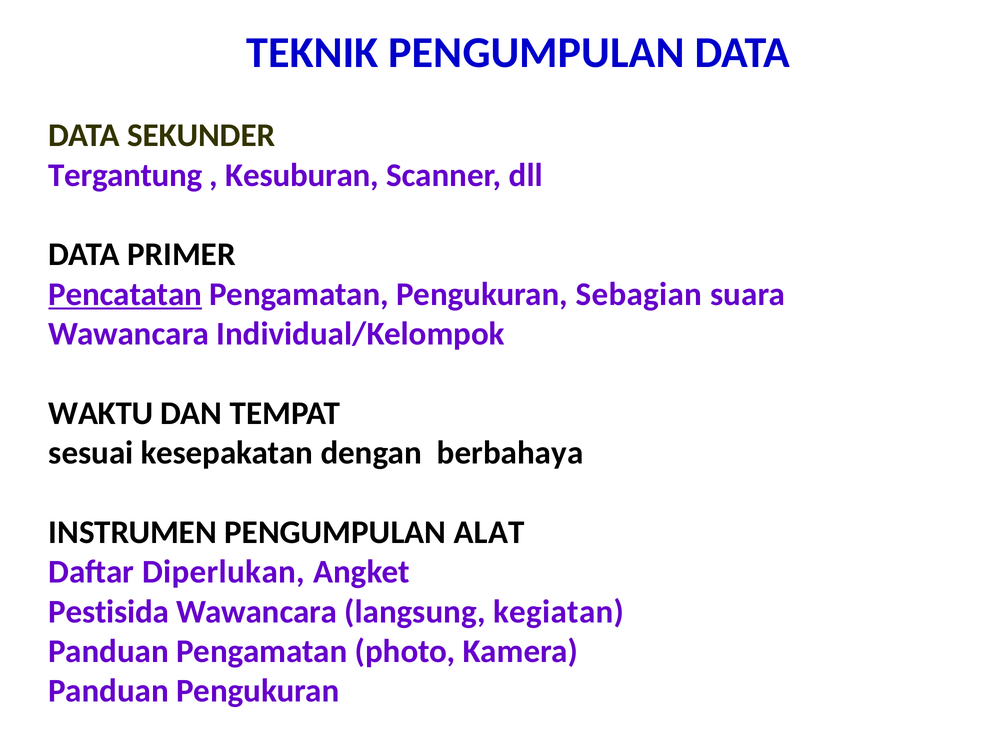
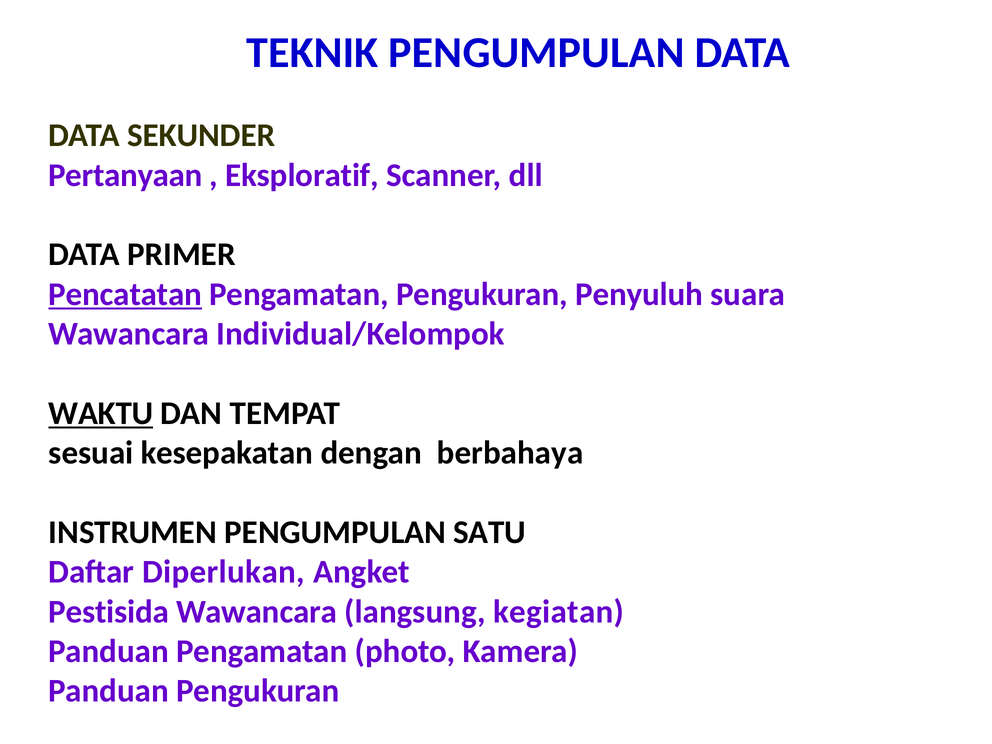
Tergantung: Tergantung -> Pertanyaan
Kesuburan: Kesuburan -> Eksploratif
Sebagian: Sebagian -> Penyuluh
WAKTU underline: none -> present
ALAT: ALAT -> SATU
